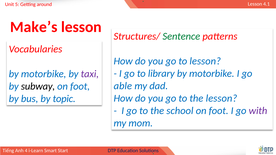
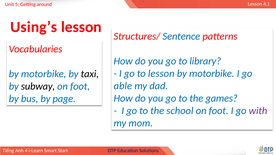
Make’s: Make’s -> Using’s
Sentence colour: green -> blue
to lesson: lesson -> library
to library: library -> lesson
taxi colour: purple -> black
the lesson: lesson -> games
topic: topic -> page
